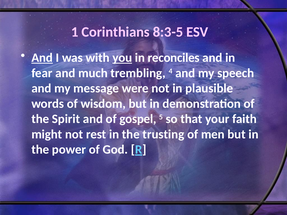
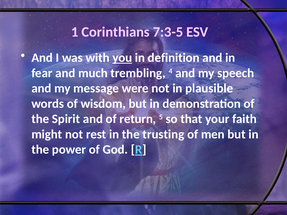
8:3-5: 8:3-5 -> 7:3-5
And at (42, 58) underline: present -> none
reconciles: reconciles -> definition
gospel: gospel -> return
